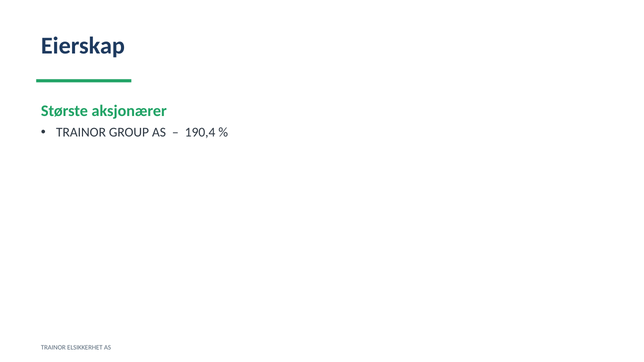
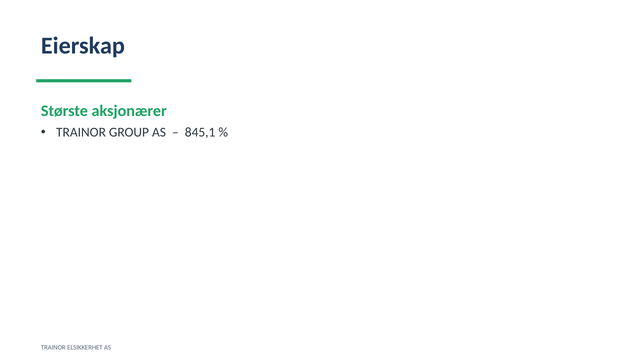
190,4: 190,4 -> 845,1
